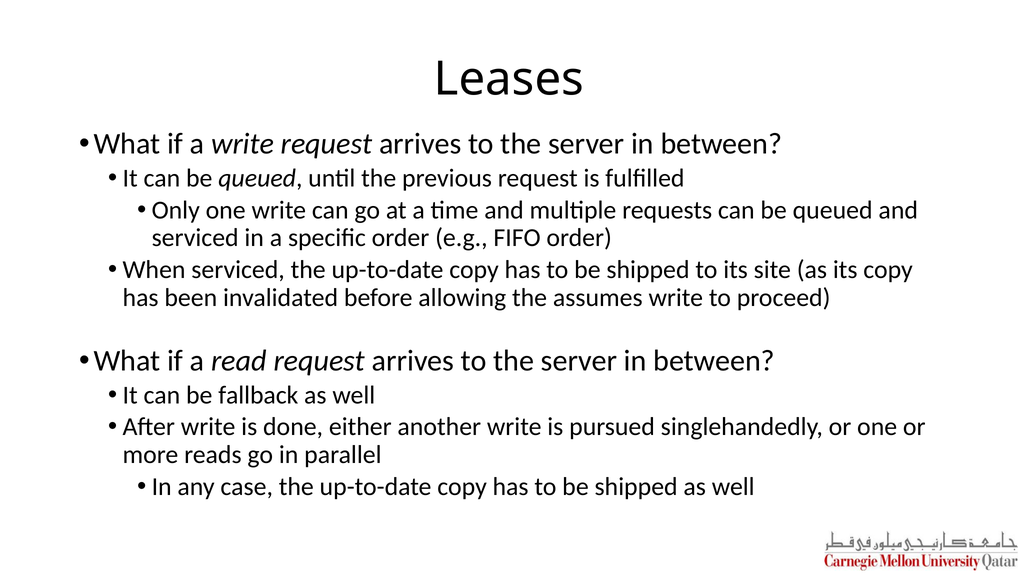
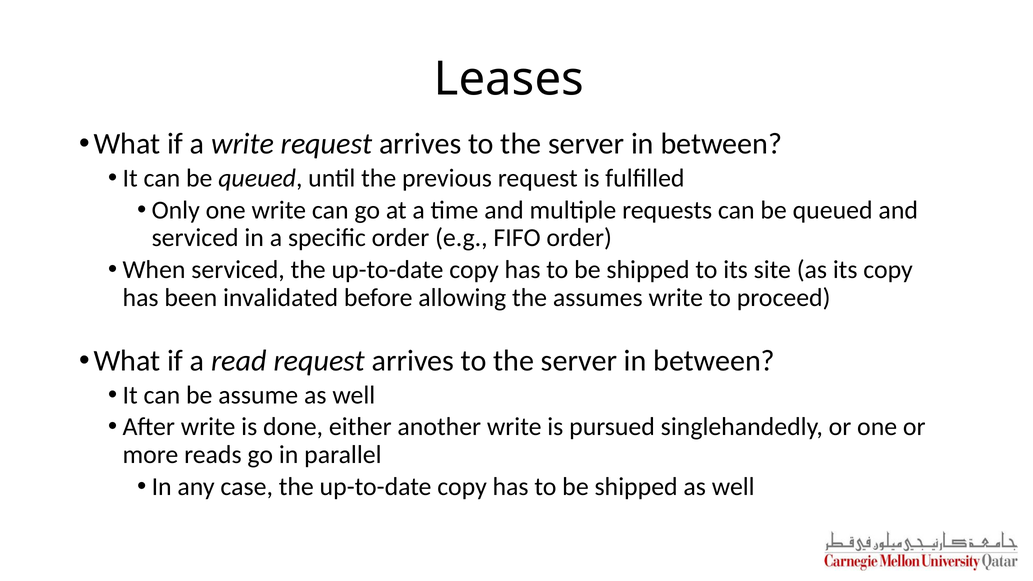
fallback: fallback -> assume
